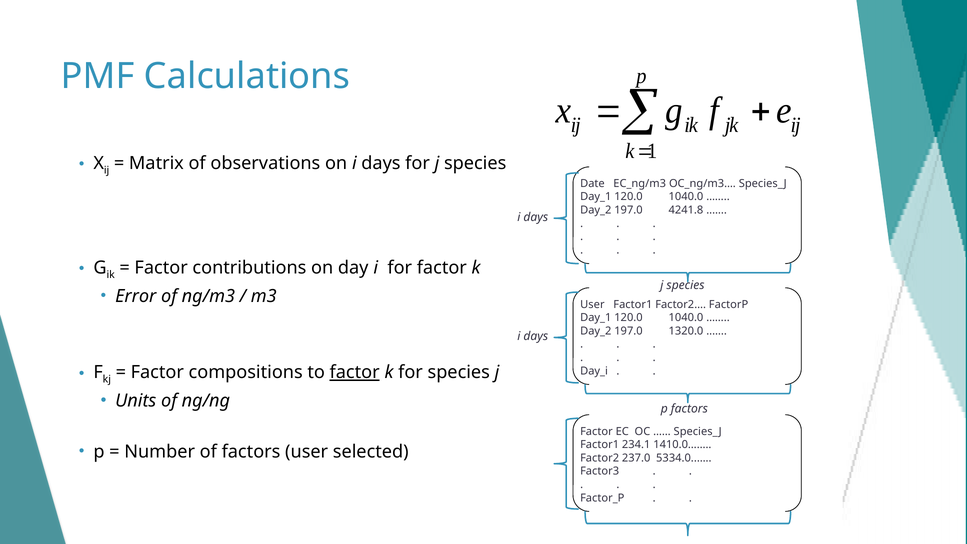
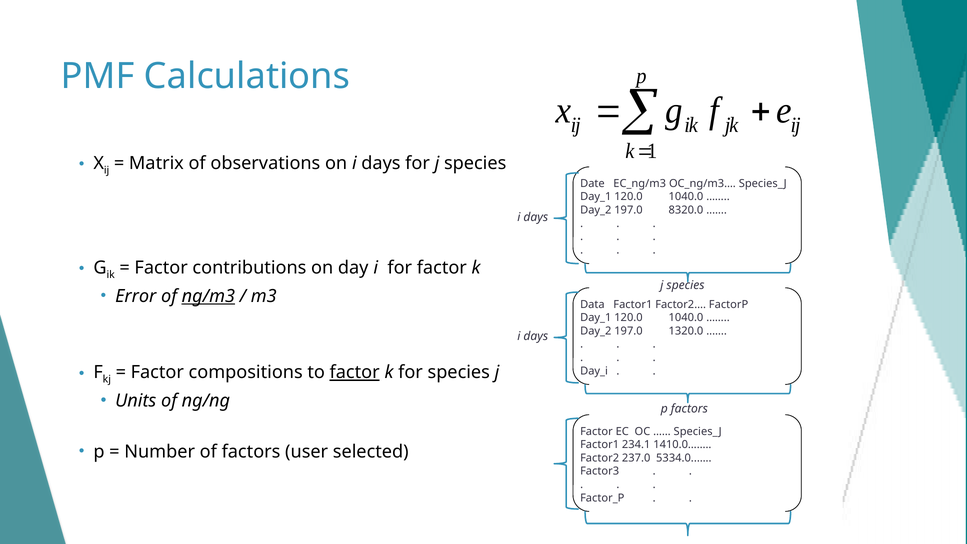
4241.8: 4241.8 -> 8320.0
ng/m3 underline: none -> present
User at (592, 304): User -> Data
